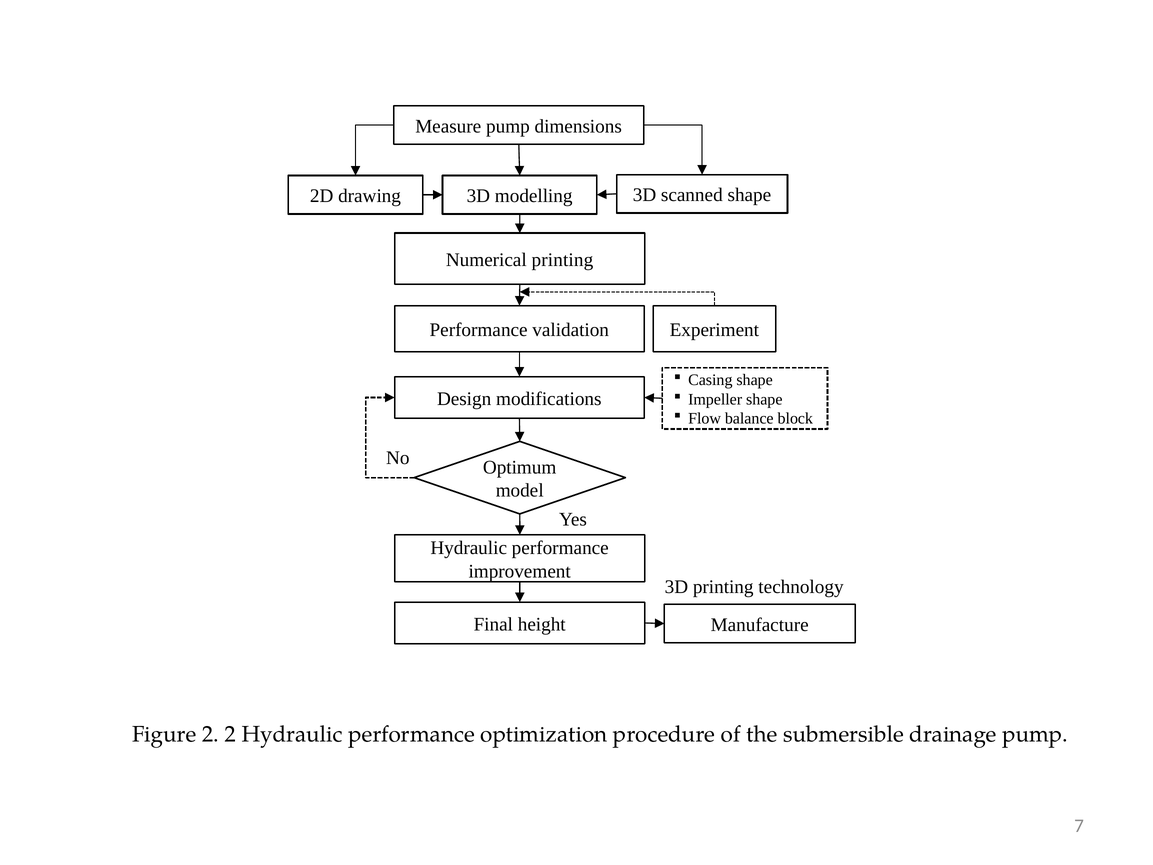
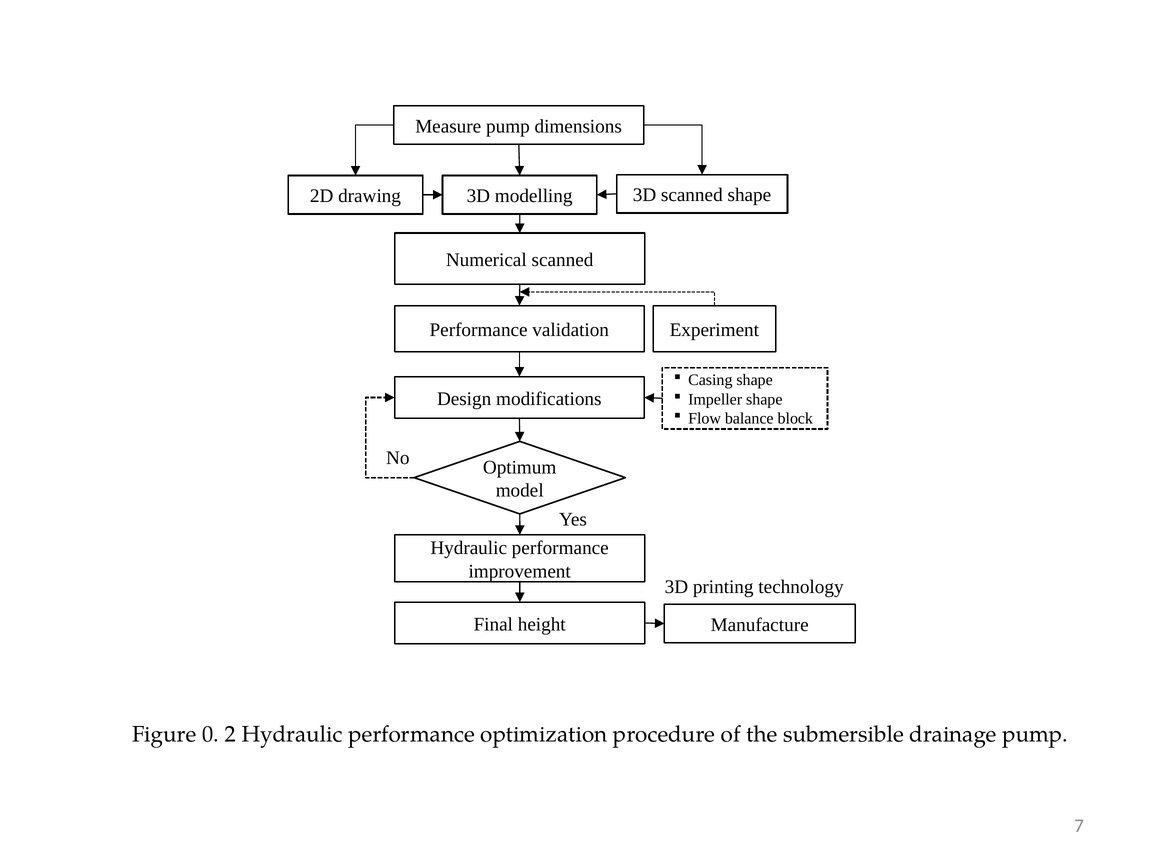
Numerical printing: printing -> scanned
Figure 2: 2 -> 0
